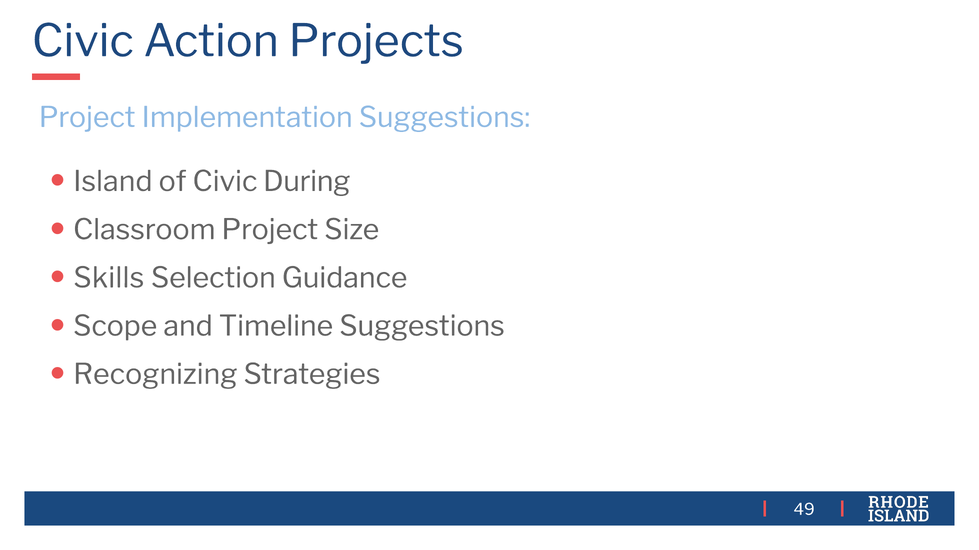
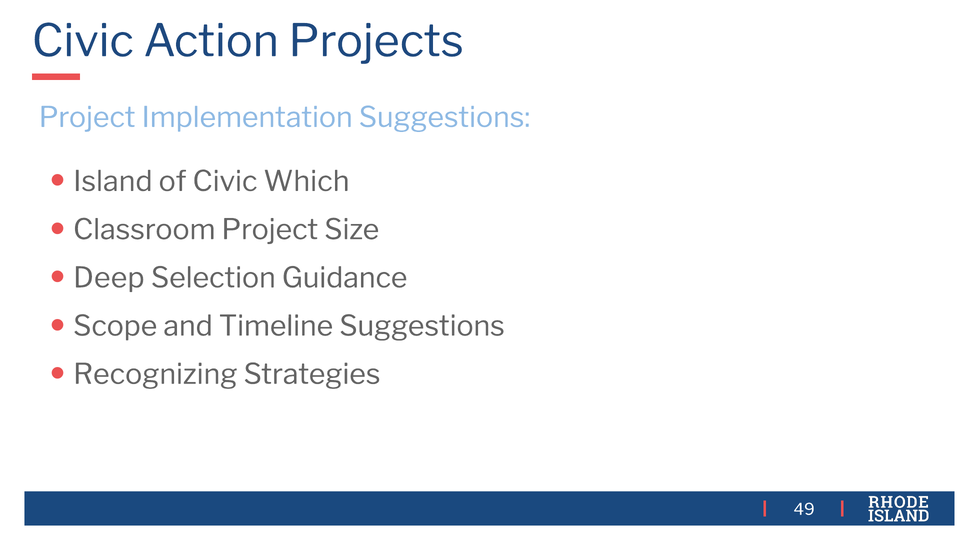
During: During -> Which
Skills: Skills -> Deep
